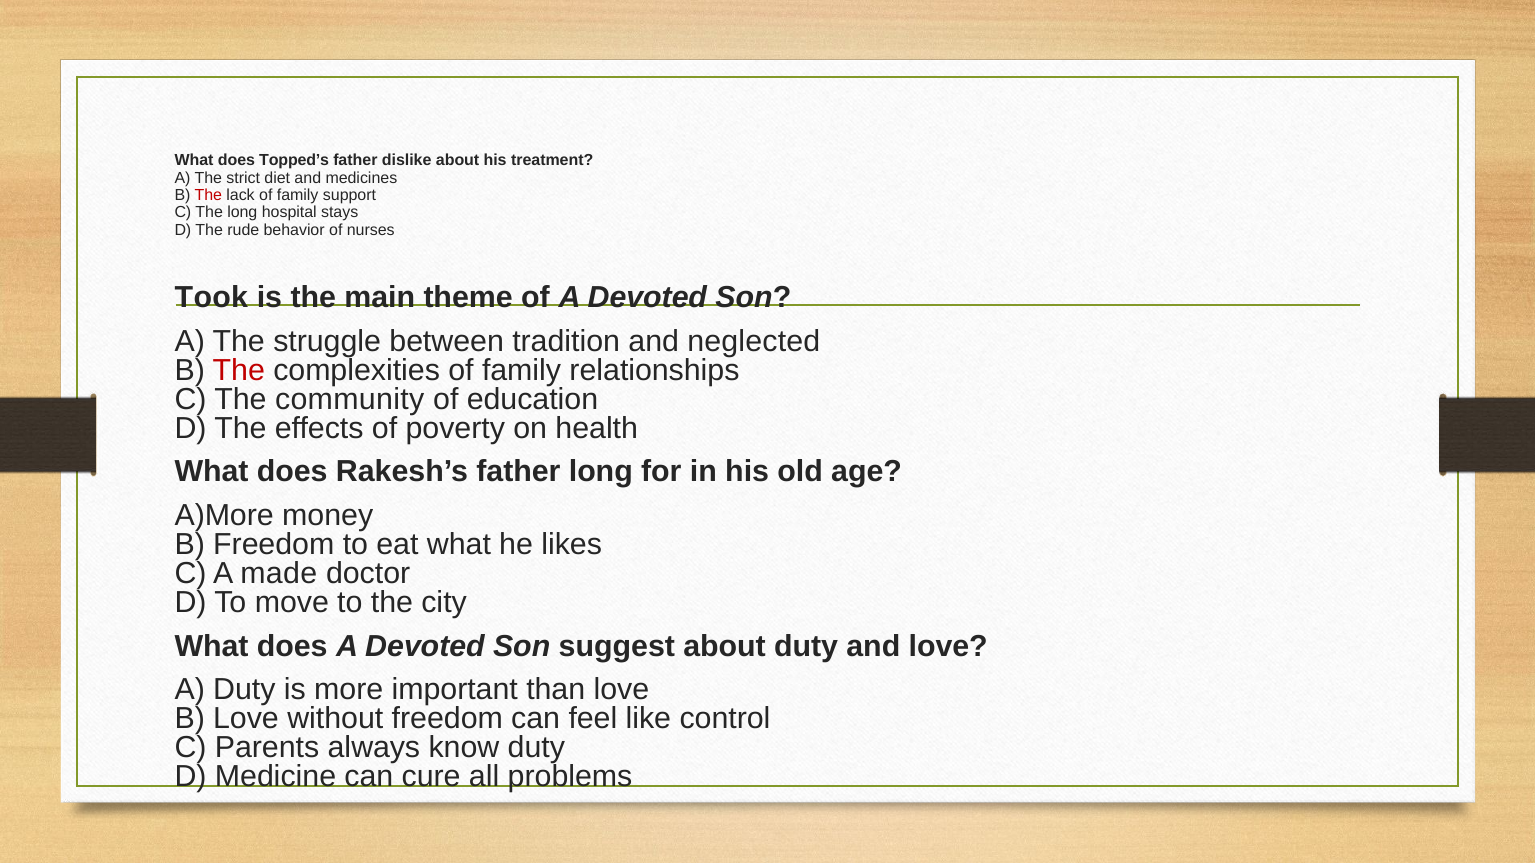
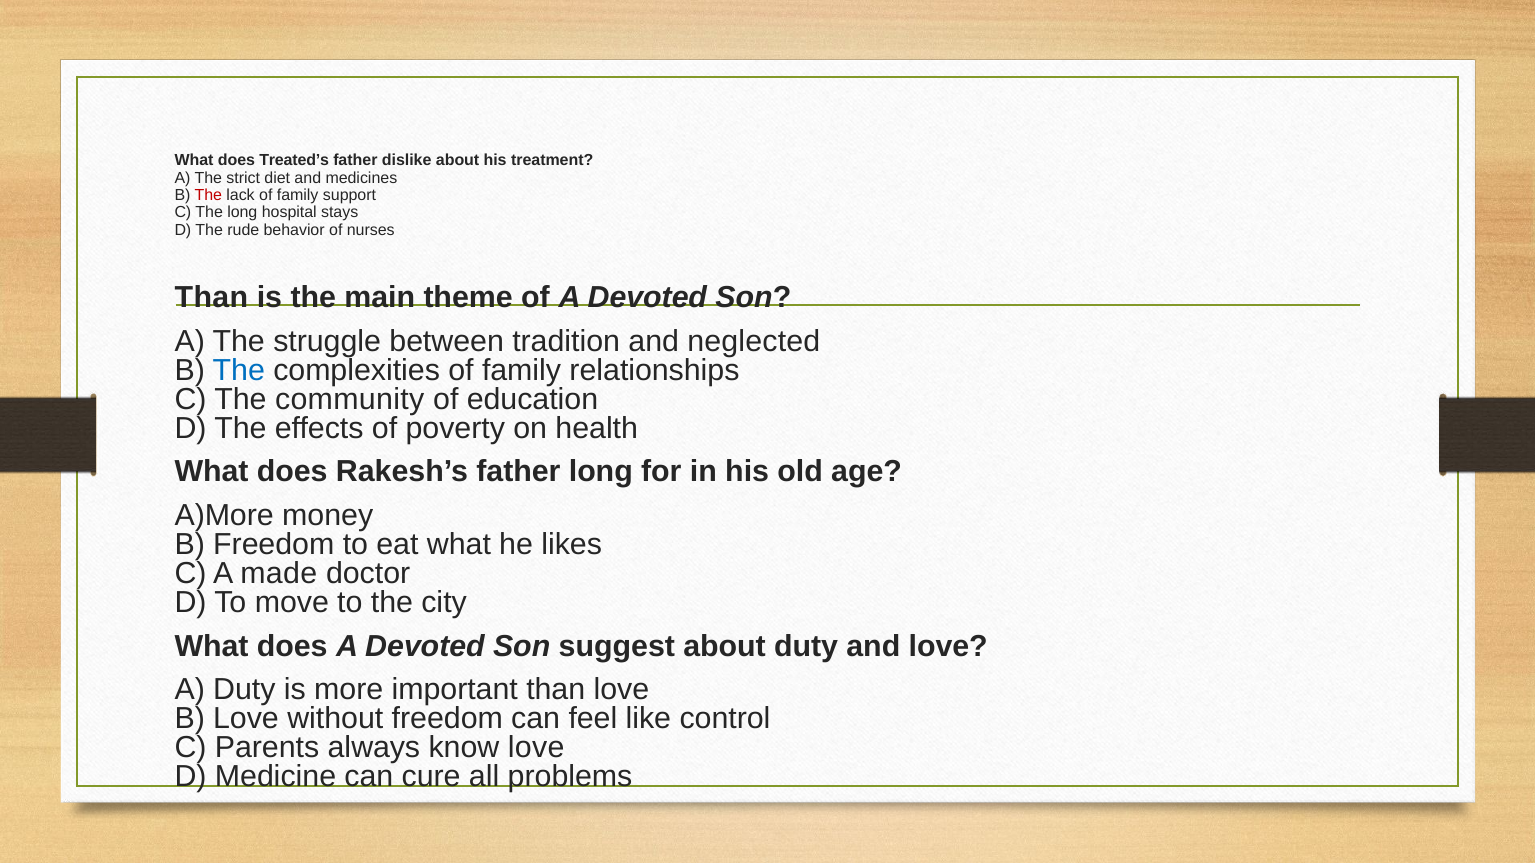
Topped’s: Topped’s -> Treated’s
Took at (211, 298): Took -> Than
The at (239, 370) colour: red -> blue
know duty: duty -> love
